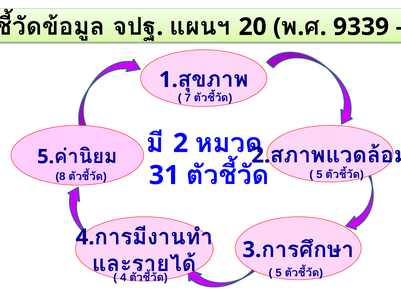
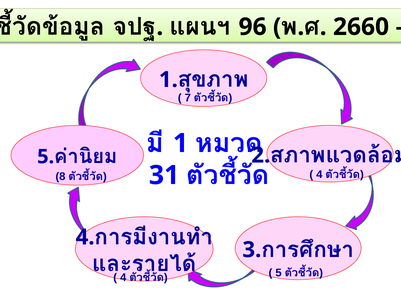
20: 20 -> 96
9339: 9339 -> 2660
2 at (181, 144): 2 -> 1
5 at (319, 175): 5 -> 4
